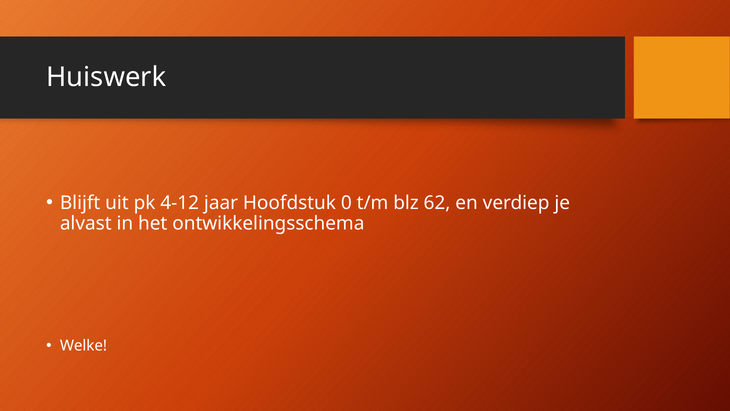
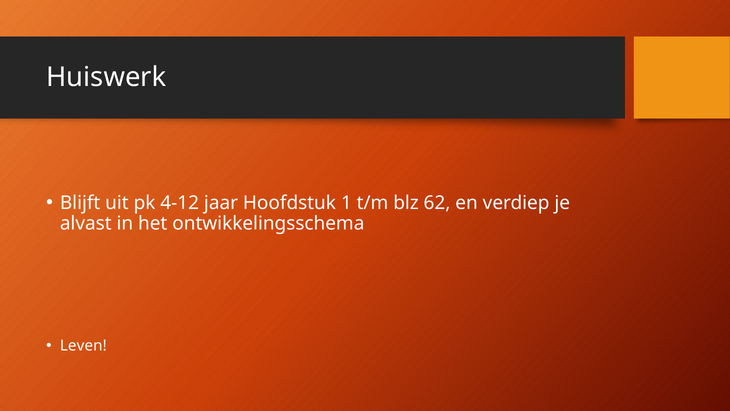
0: 0 -> 1
Welke: Welke -> Leven
